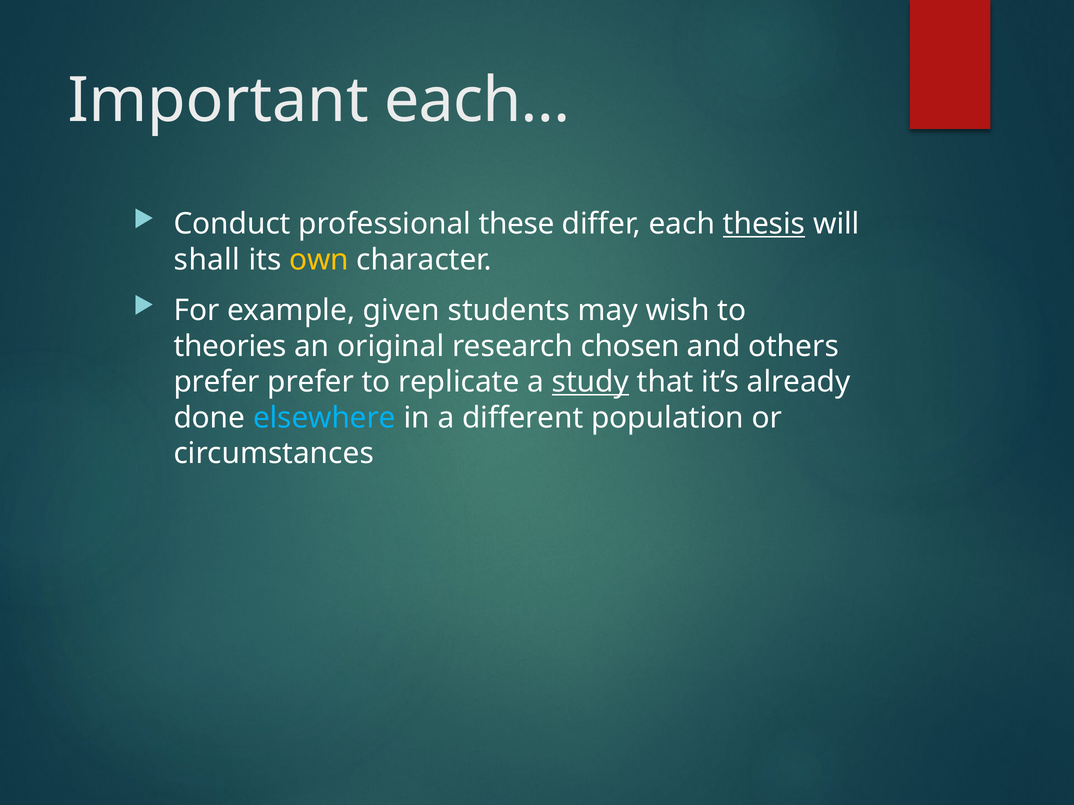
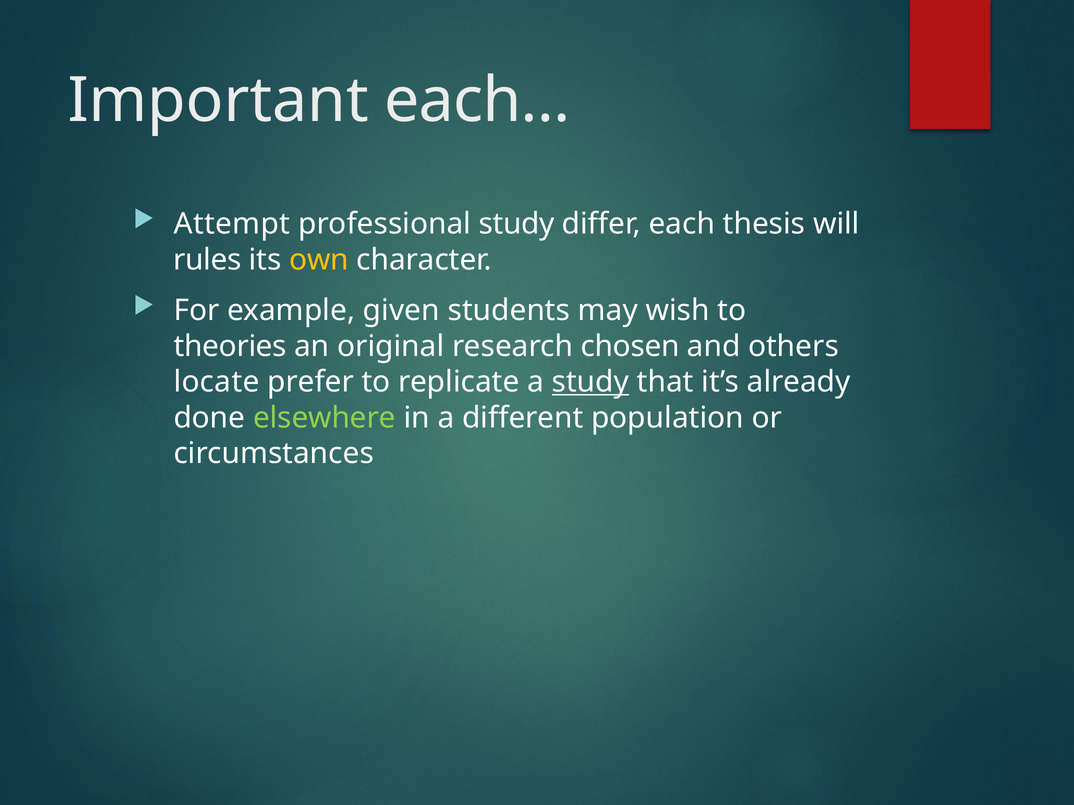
Conduct: Conduct -> Attempt
professional these: these -> study
thesis underline: present -> none
shall: shall -> rules
prefer at (217, 382): prefer -> locate
elsewhere colour: light blue -> light green
